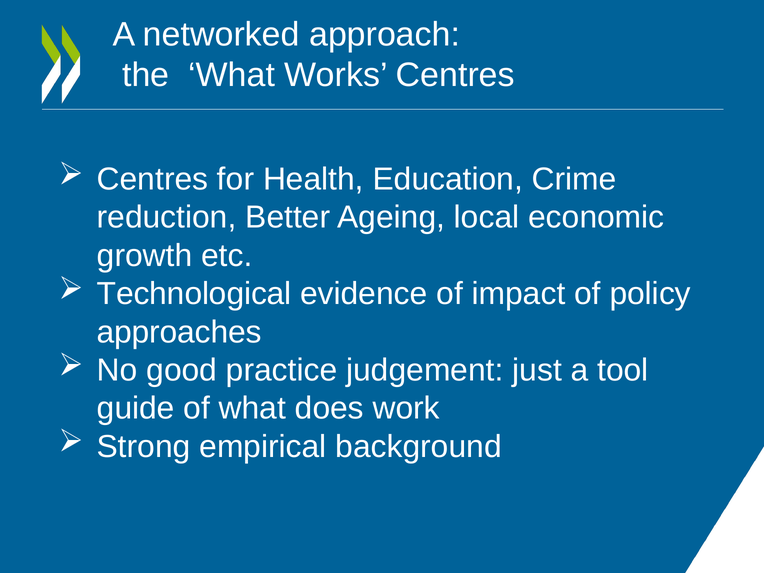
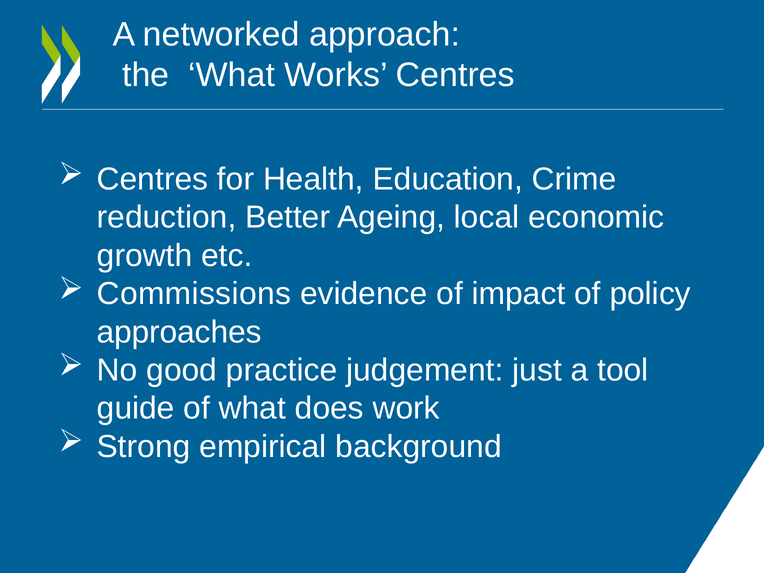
Technological: Technological -> Commissions
